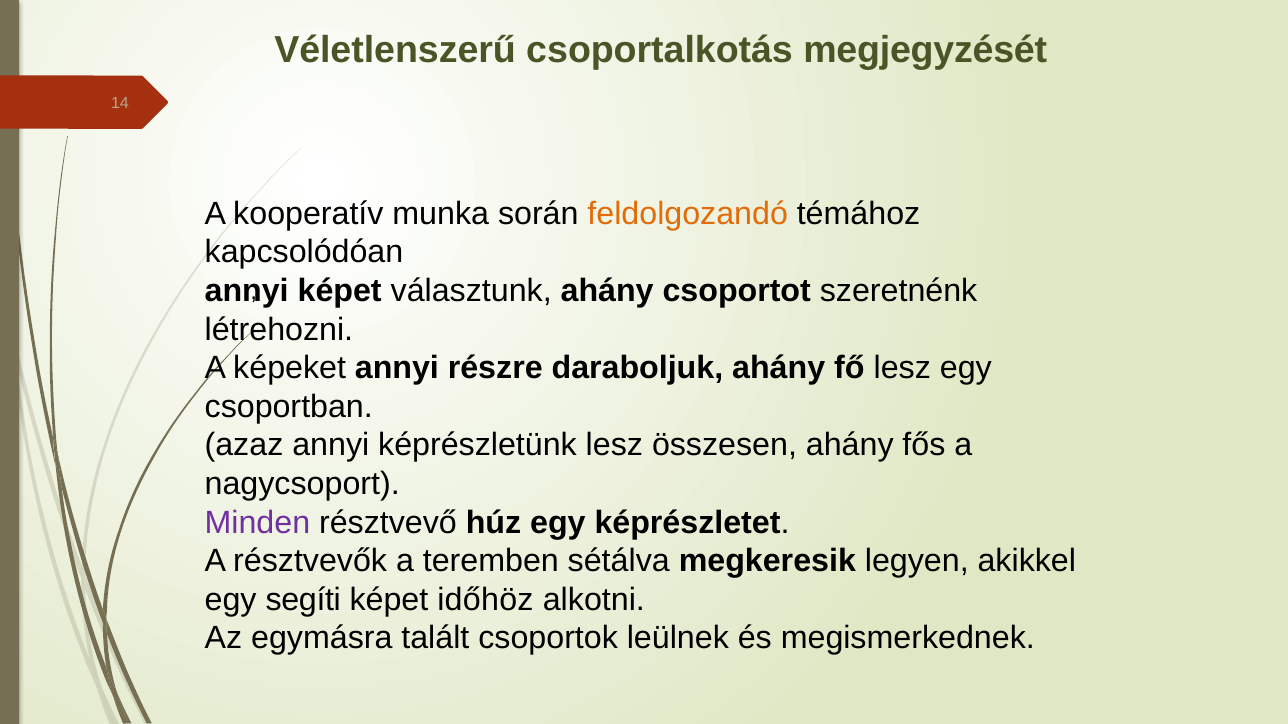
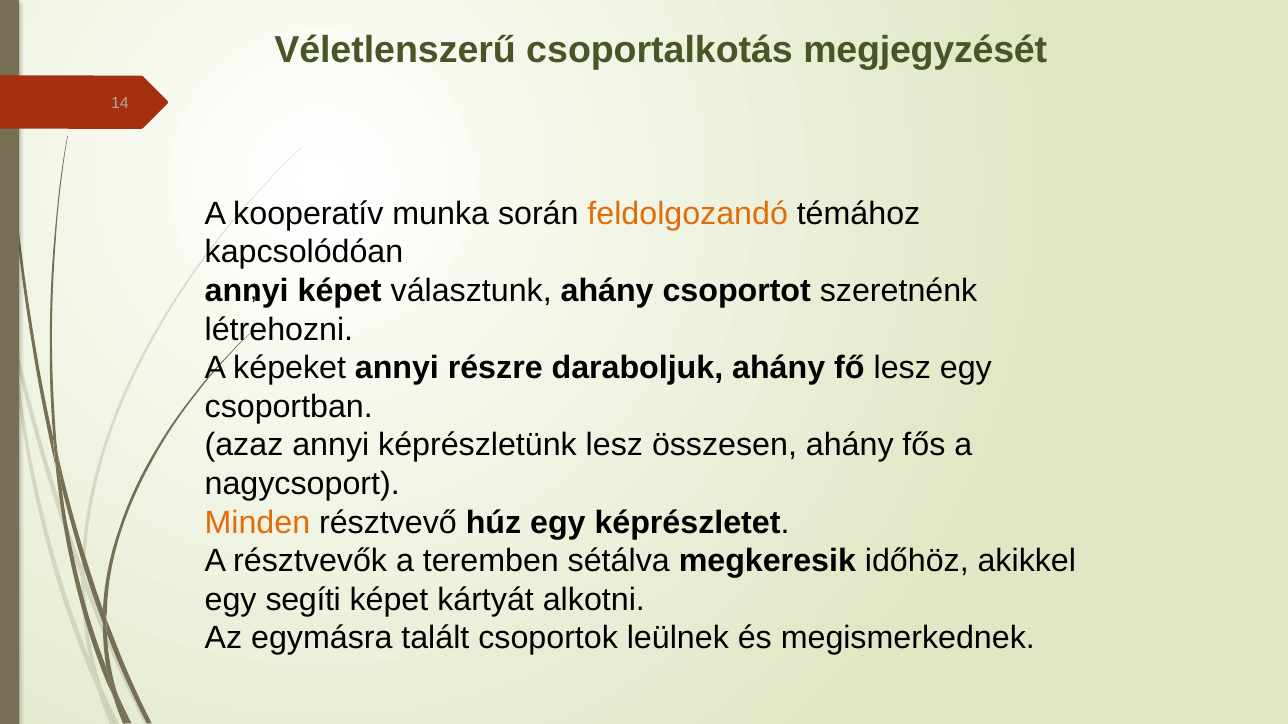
Minden colour: purple -> orange
legyen: legyen -> időhöz
időhöz: időhöz -> kártyát
